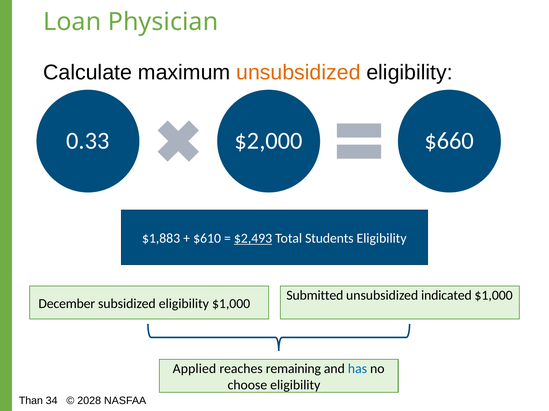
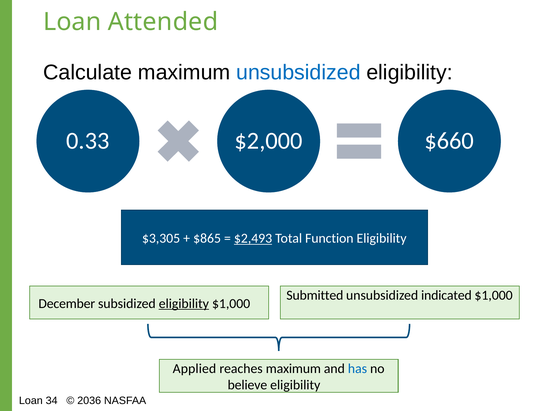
Physician: Physician -> Attended
unsubsidized at (298, 73) colour: orange -> blue
$1,883: $1,883 -> $3,305
$610: $610 -> $865
Students: Students -> Function
eligibility at (184, 304) underline: none -> present
reaches remaining: remaining -> maximum
choose: choose -> believe
Than at (31, 402): Than -> Loan
2028: 2028 -> 2036
